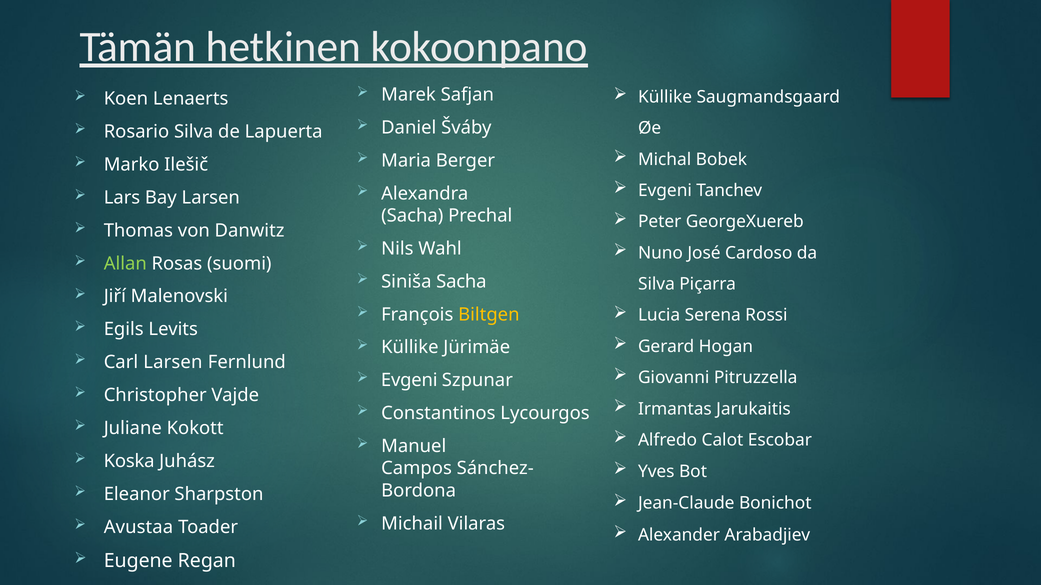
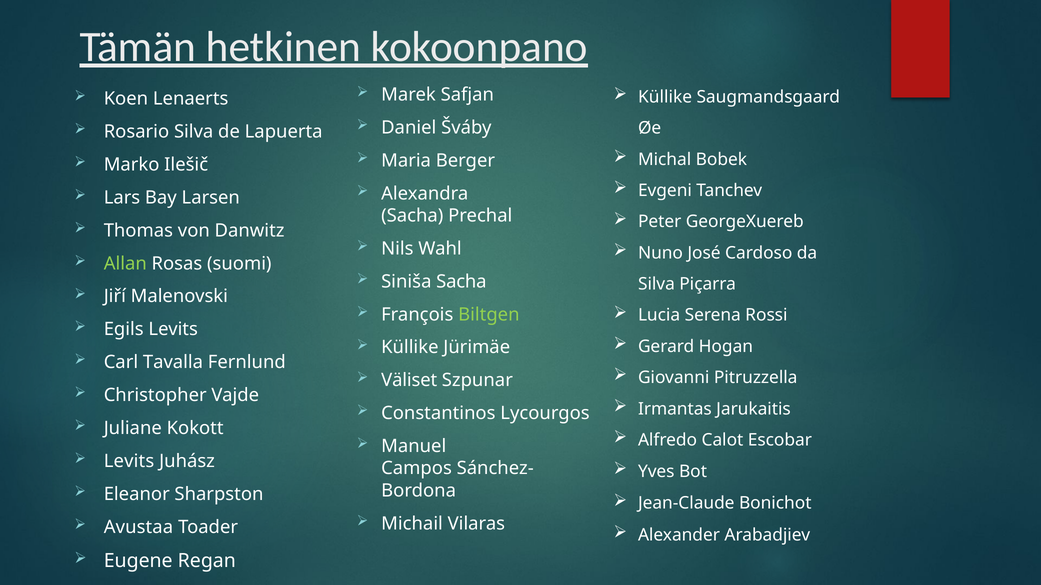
Biltgen colour: yellow -> light green
Carl Larsen: Larsen -> Tavalla
Evgeni at (409, 381): Evgeni -> Väliset
Koska at (129, 462): Koska -> Levits
